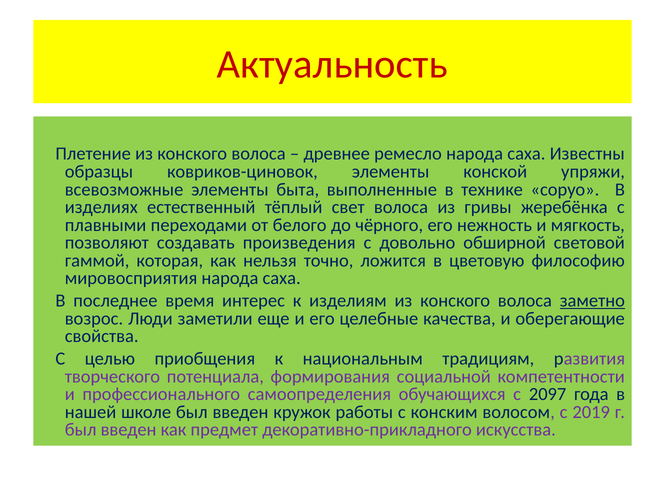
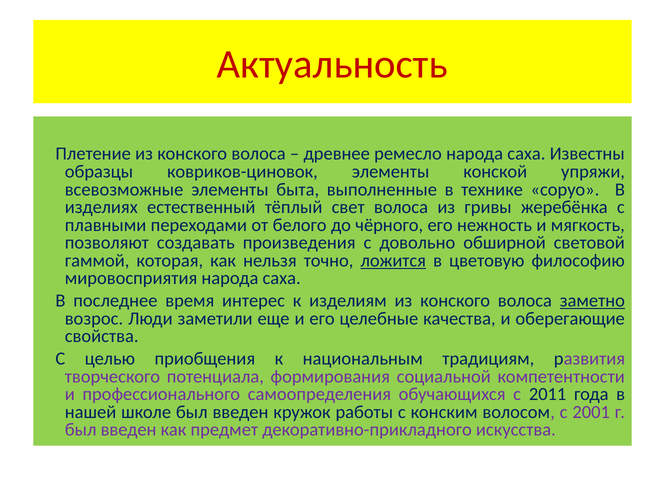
ложится underline: none -> present
2097: 2097 -> 2011
2019: 2019 -> 2001
